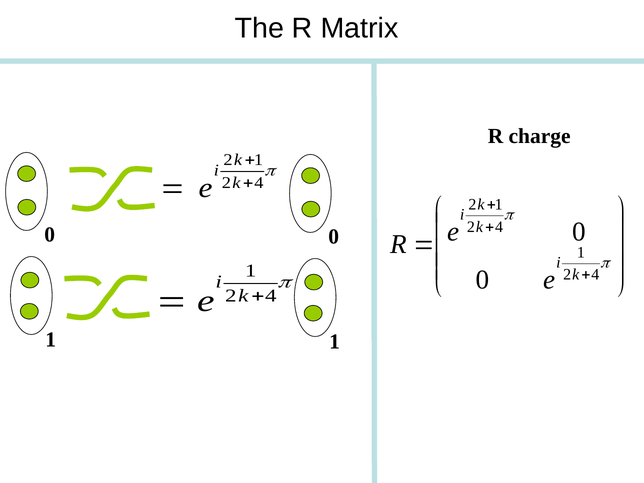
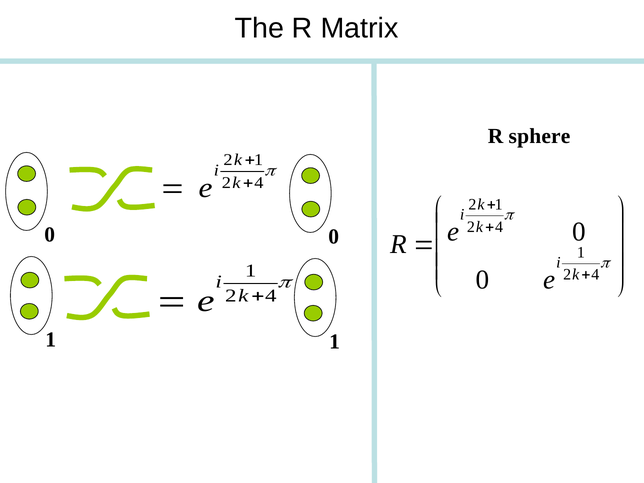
charge: charge -> sphere
